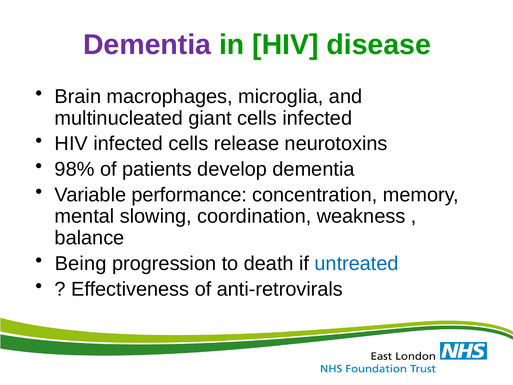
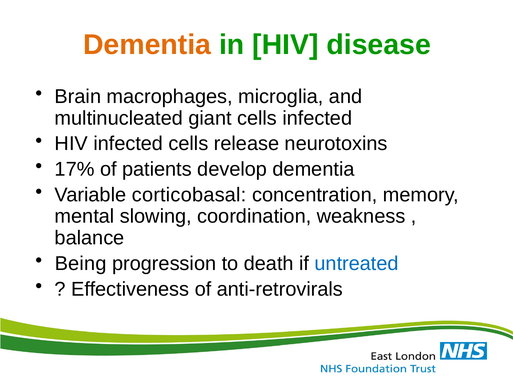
Dementia at (147, 45) colour: purple -> orange
98%: 98% -> 17%
performance: performance -> corticobasal
